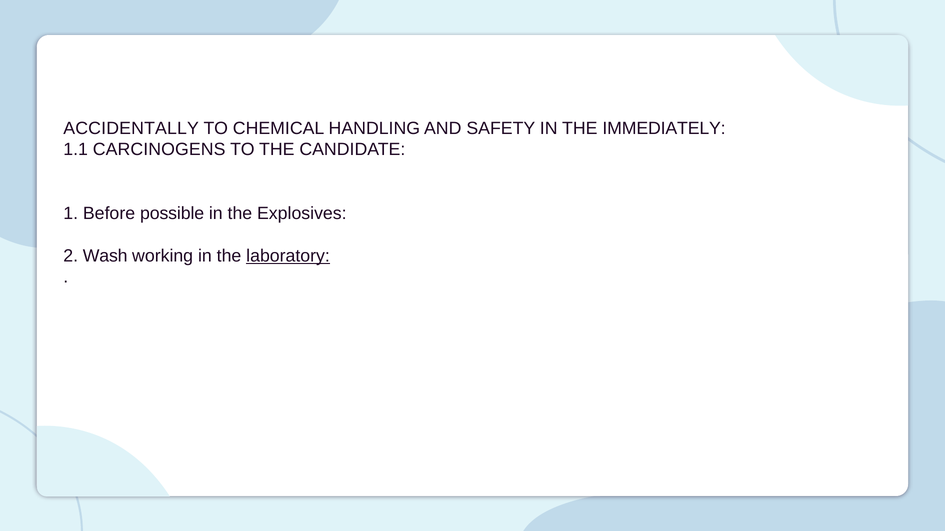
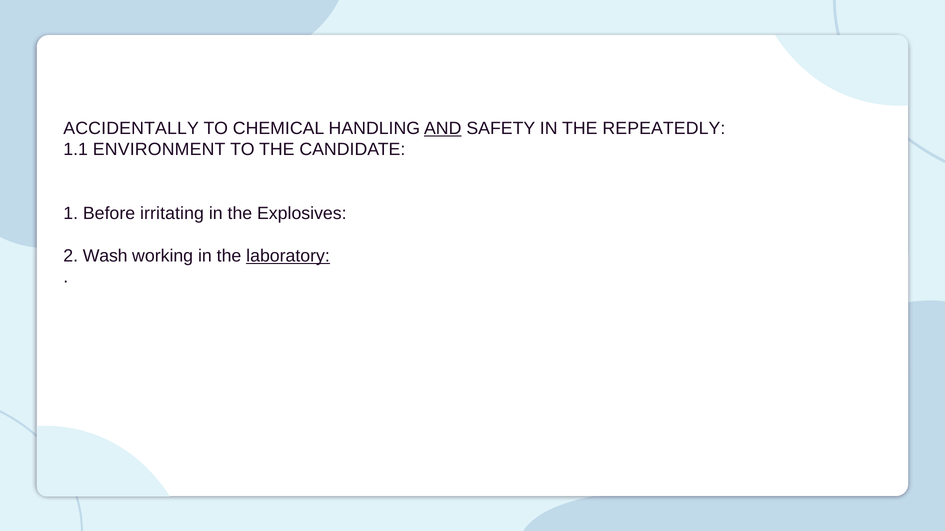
AND underline: none -> present
IMMEDIATELY: IMMEDIATELY -> REPEATEDLY
CARCINOGENS: CARCINOGENS -> ENVIRONMENT
possible: possible -> irritating
